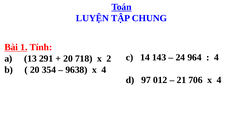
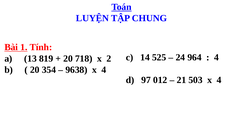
143: 143 -> 525
291: 291 -> 819
706: 706 -> 503
